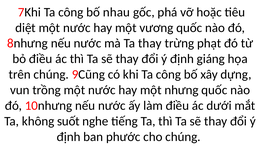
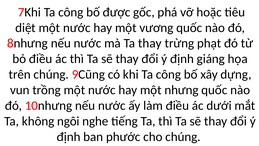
nhau: nhau -> được
suốt: suốt -> ngôi
